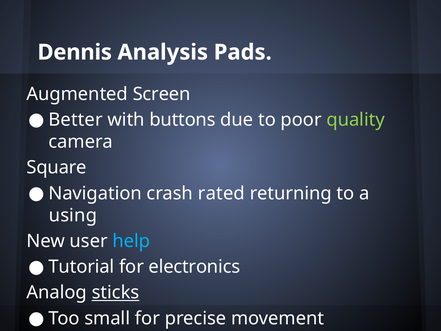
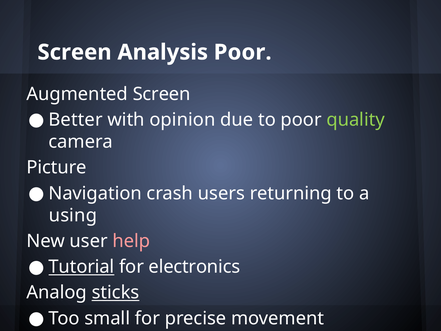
Dennis at (75, 52): Dennis -> Screen
Analysis Pads: Pads -> Poor
buttons: buttons -> opinion
Square: Square -> Picture
rated: rated -> users
help colour: light blue -> pink
Tutorial underline: none -> present
